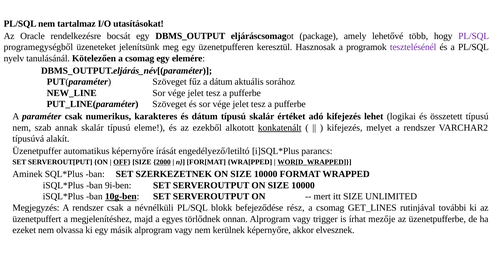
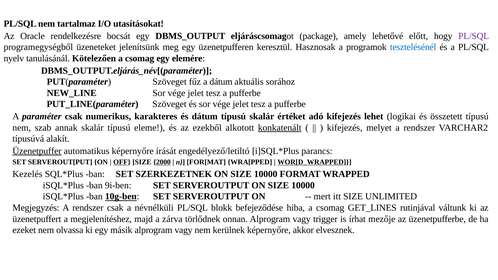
több: több -> előtt
tesztelésénél colour: purple -> blue
Üzenetpuffer underline: none -> present
Aminek: Aminek -> Kezelés
rész: rész -> hiba
további: további -> váltunk
egyes: egyes -> zárva
